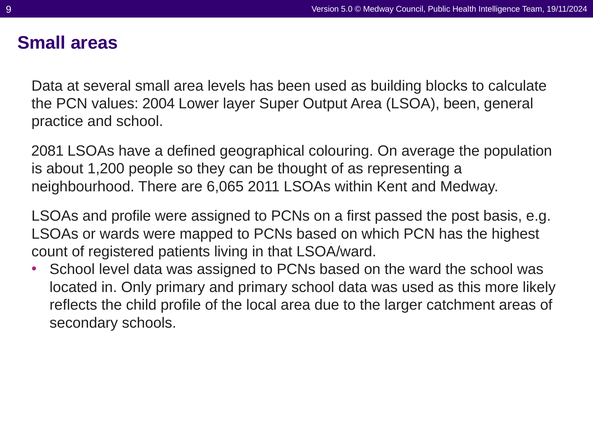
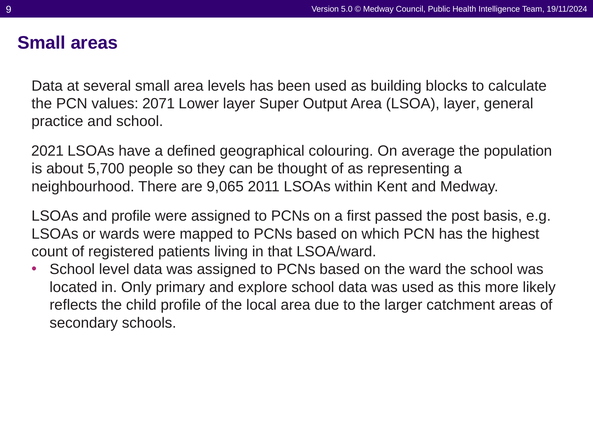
2004: 2004 -> 2071
LSOA been: been -> layer
2081: 2081 -> 2021
1,200: 1,200 -> 5,700
6,065: 6,065 -> 9,065
and primary: primary -> explore
